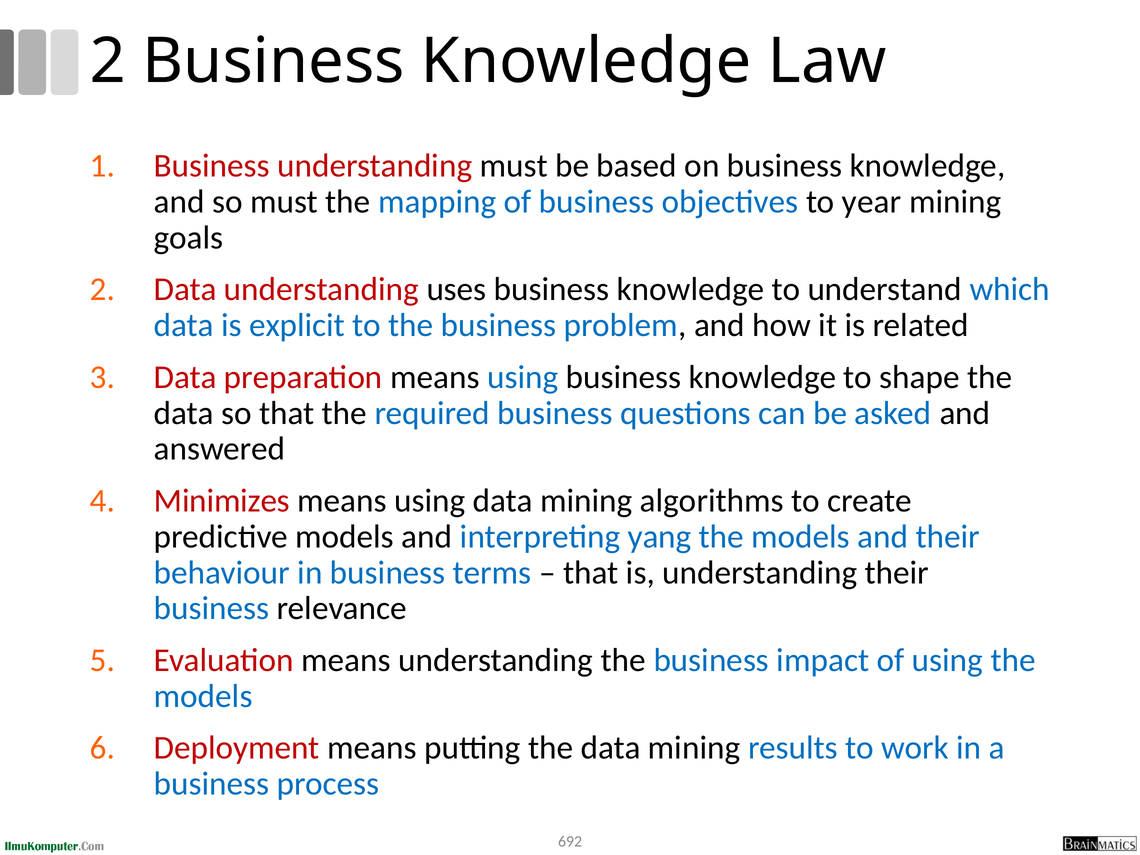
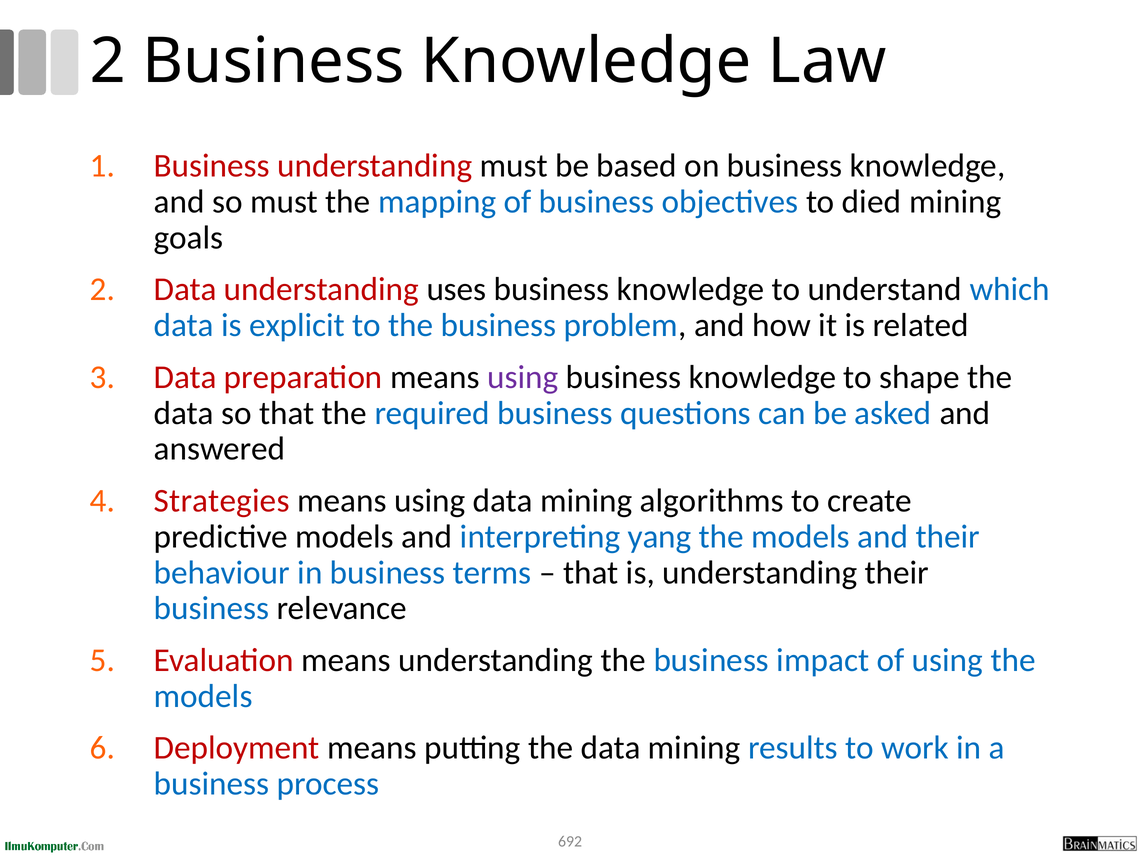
year: year -> died
using at (523, 377) colour: blue -> purple
Minimizes: Minimizes -> Strategies
